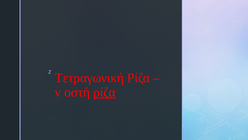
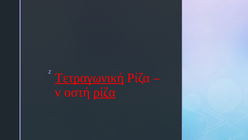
Τετραγωνική underline: none -> present
